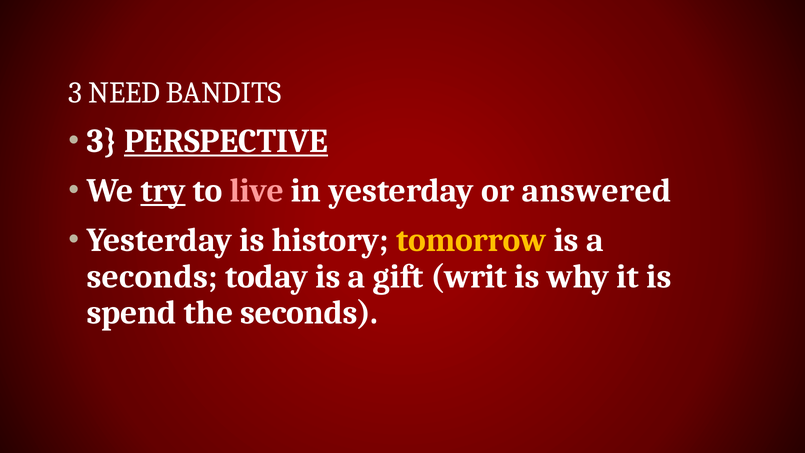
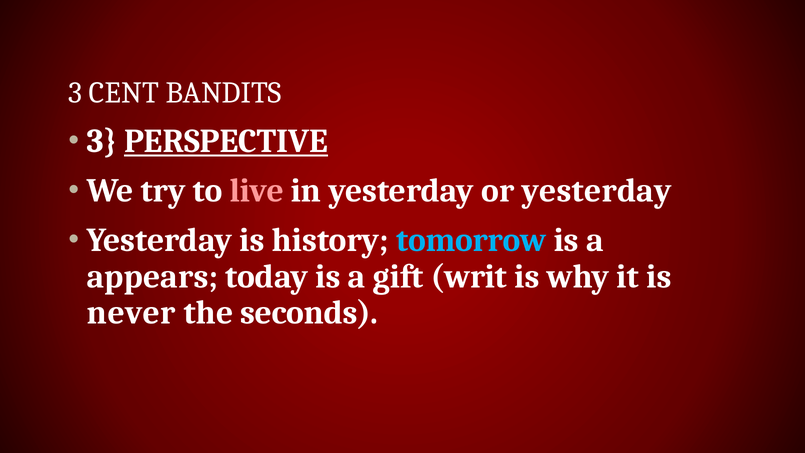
NEED: NEED -> CENT
try underline: present -> none
or answered: answered -> yesterday
tomorrow colour: yellow -> light blue
seconds at (152, 276): seconds -> appears
spend: spend -> never
